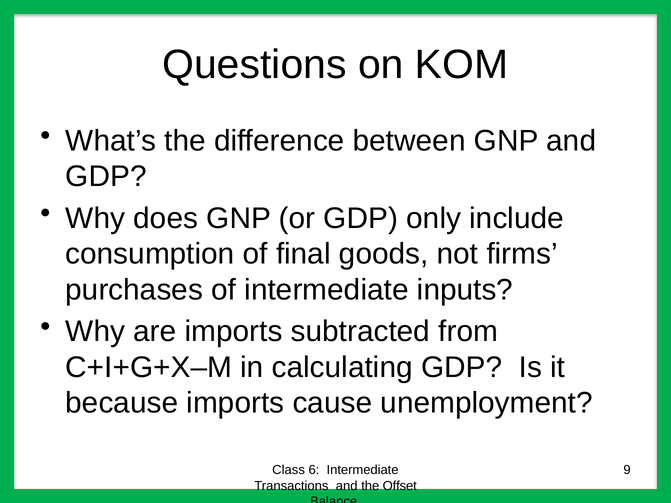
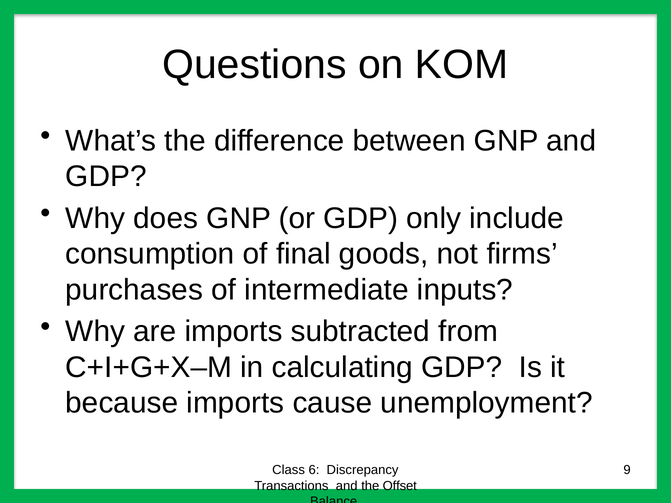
6 Intermediate: Intermediate -> Discrepancy
